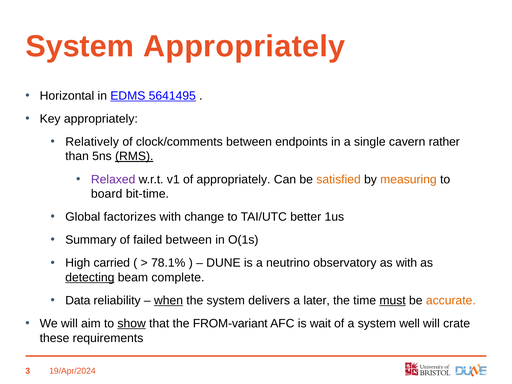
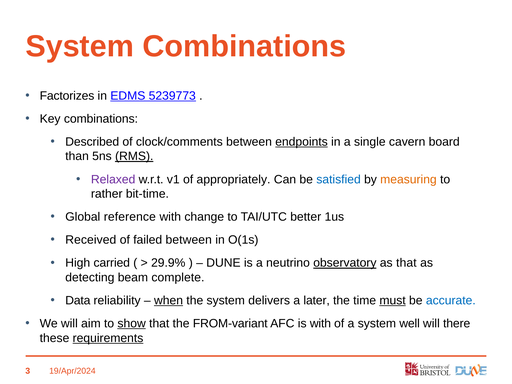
System Appropriately: Appropriately -> Combinations
Horizontal: Horizontal -> Factorizes
5641495: 5641495 -> 5239773
Key appropriately: appropriately -> combinations
Relatively: Relatively -> Described
endpoints underline: none -> present
rather: rather -> board
satisfied colour: orange -> blue
board: board -> rather
factorizes: factorizes -> reference
Summary: Summary -> Received
78.1%: 78.1% -> 29.9%
observatory underline: none -> present
as with: with -> that
detecting underline: present -> none
accurate colour: orange -> blue
is wait: wait -> with
crate: crate -> there
requirements underline: none -> present
